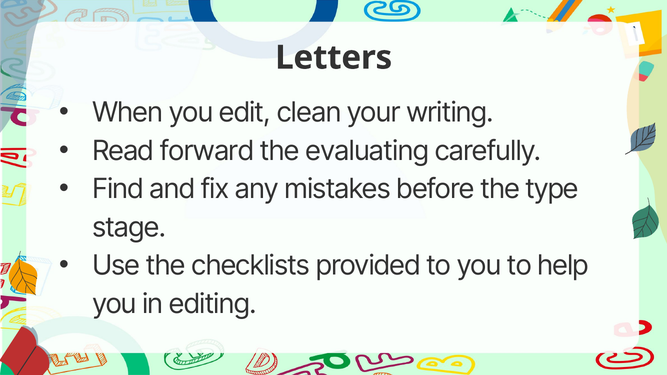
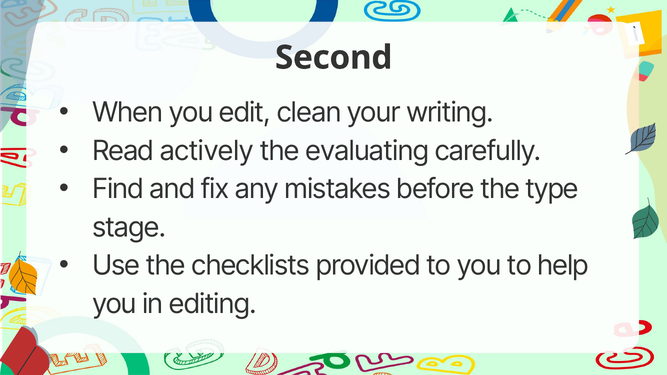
Letters: Letters -> Second
forward: forward -> actively
